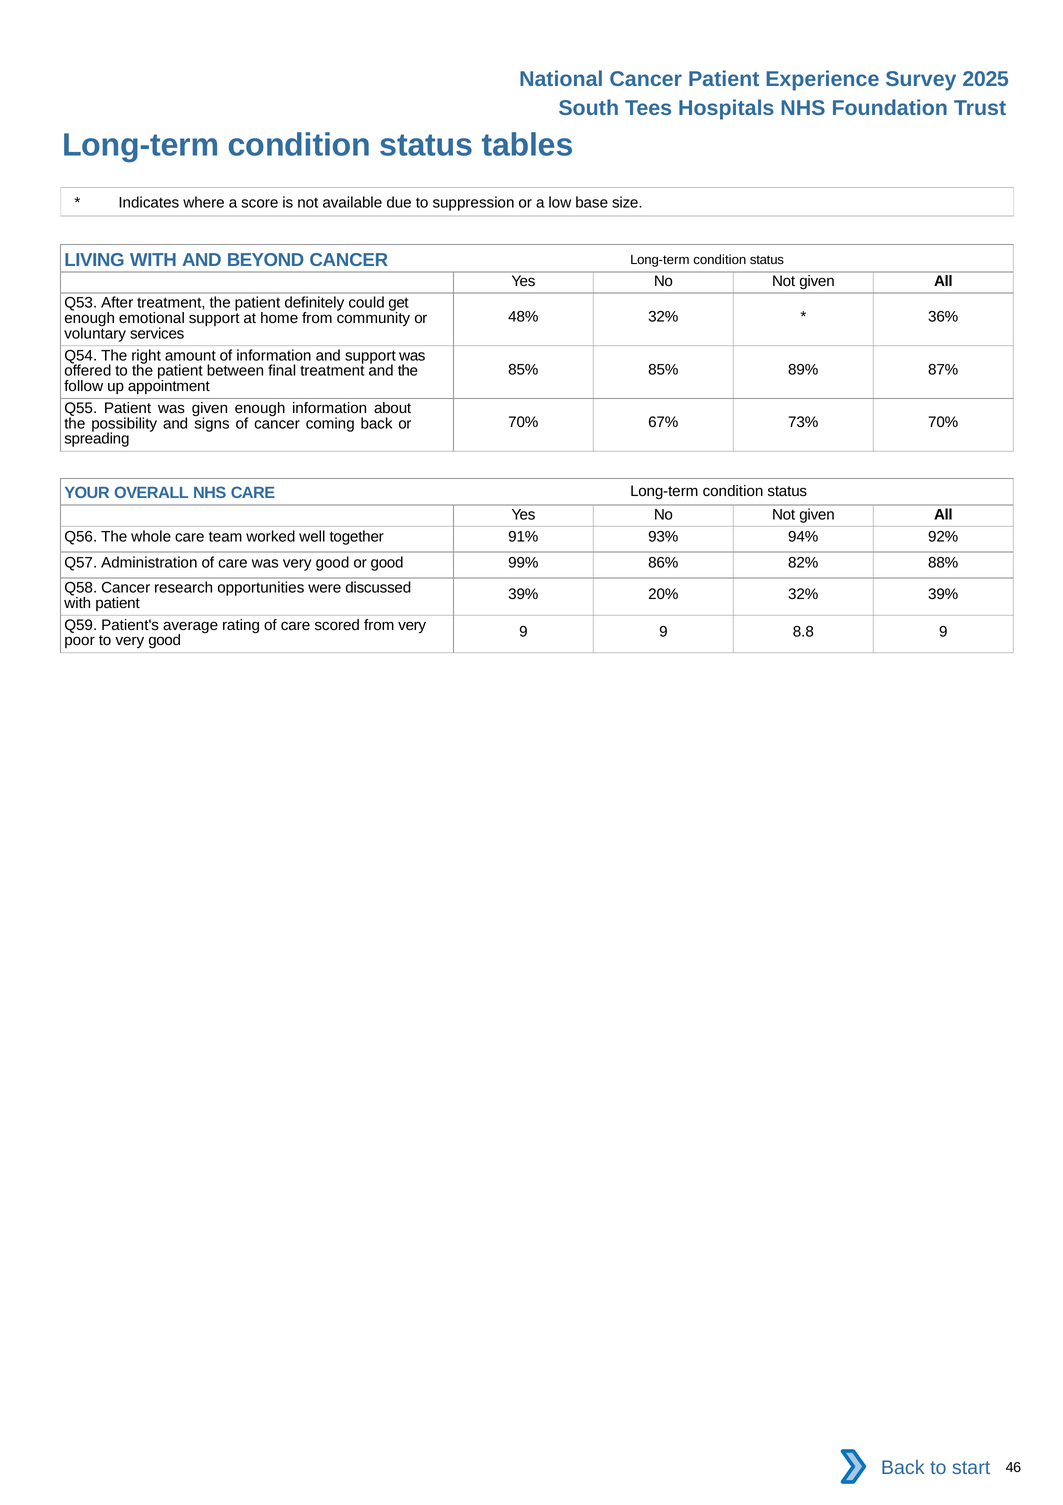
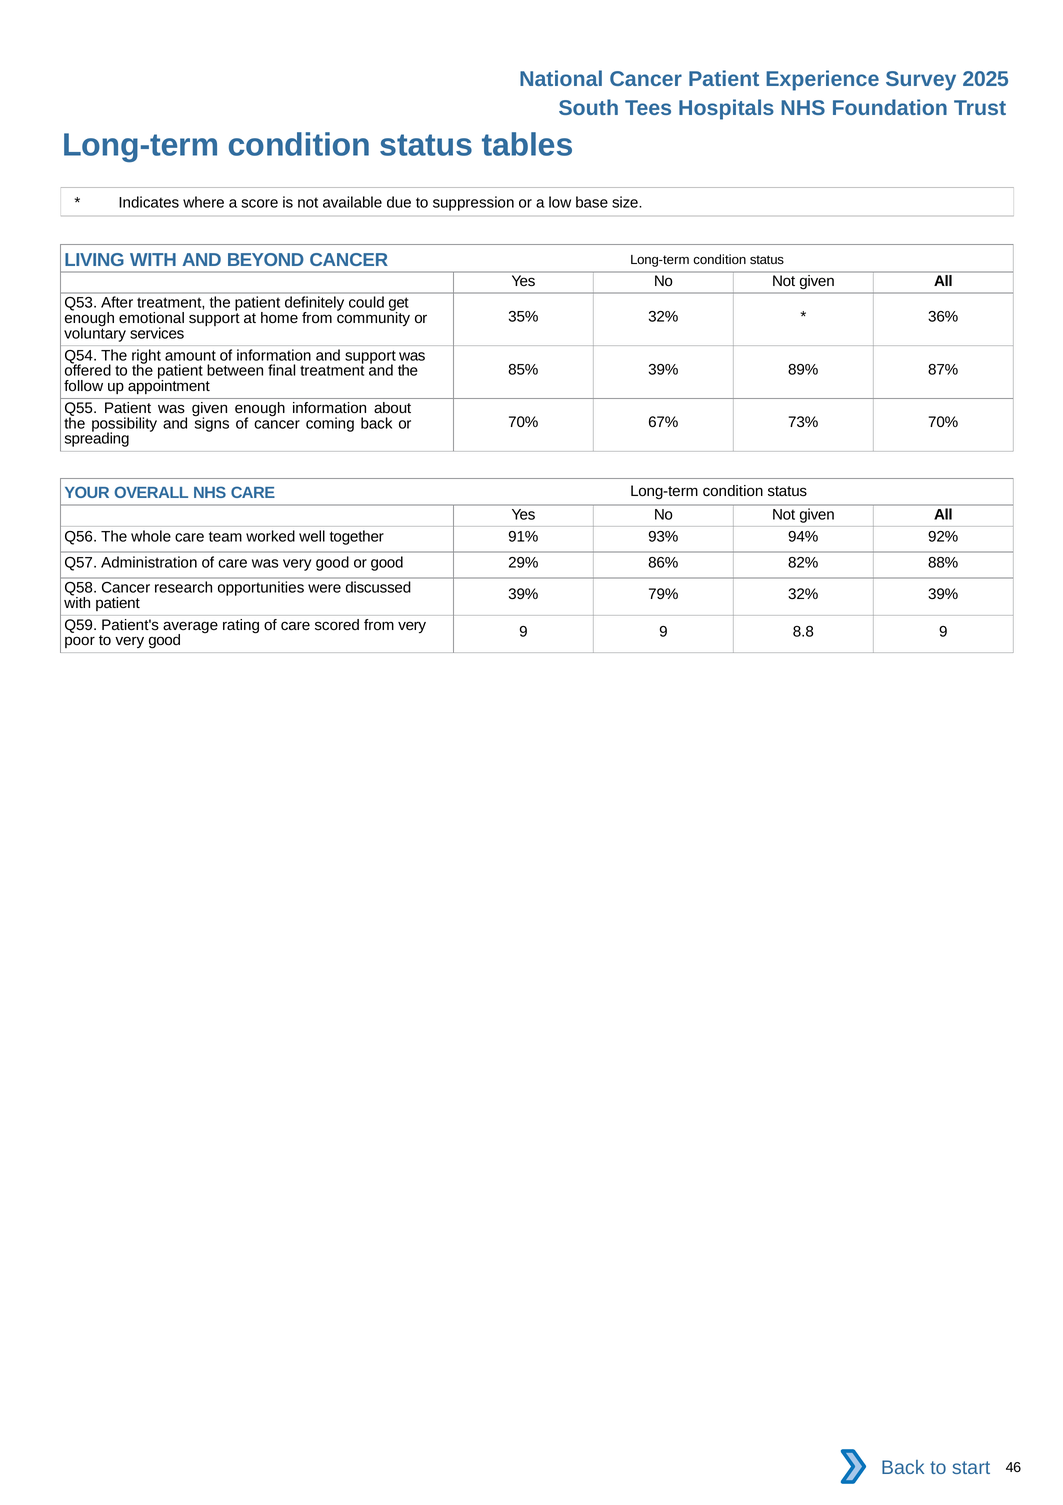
48%: 48% -> 35%
85% 85%: 85% -> 39%
99%: 99% -> 29%
20%: 20% -> 79%
